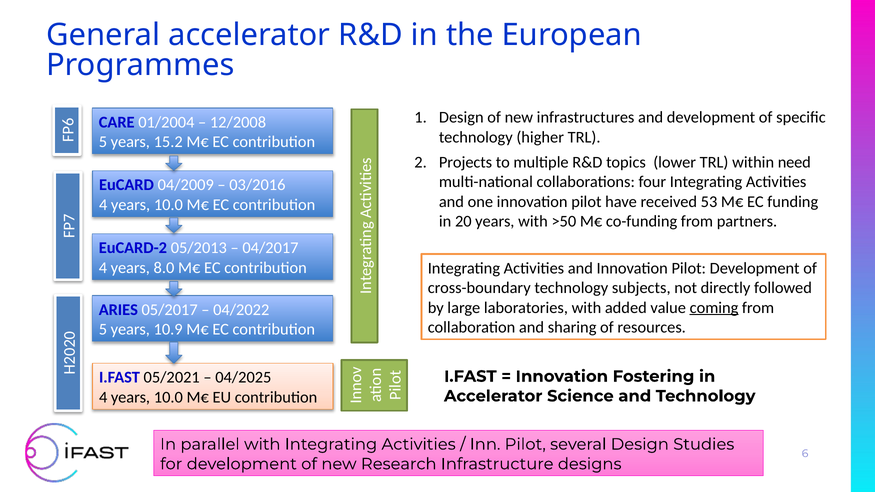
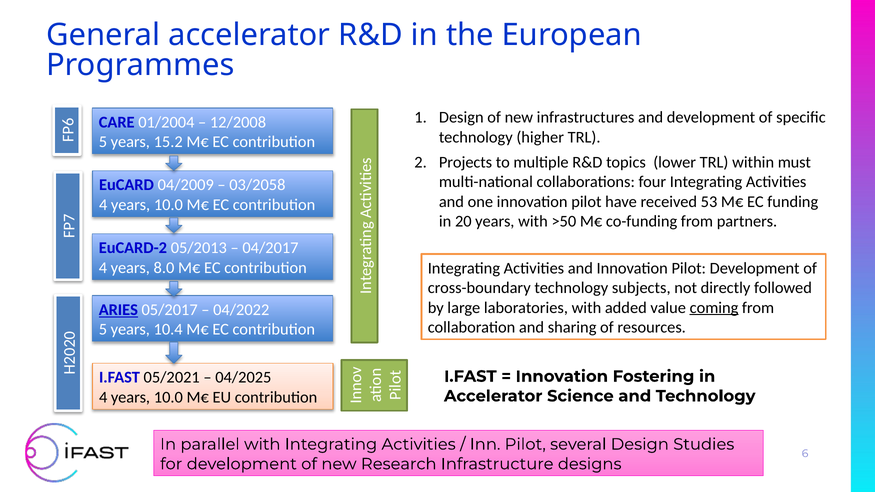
need: need -> must
03/2016: 03/2016 -> 03/2058
ARIES underline: none -> present
10.9: 10.9 -> 10.4
